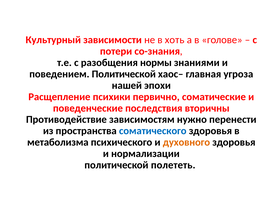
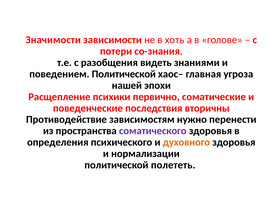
Культурный: Культурный -> Значимости
нормы: нормы -> видеть
соматического colour: blue -> purple
метаболизма: метаболизма -> определения
